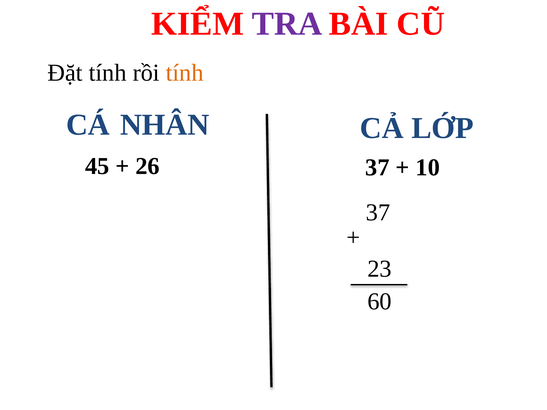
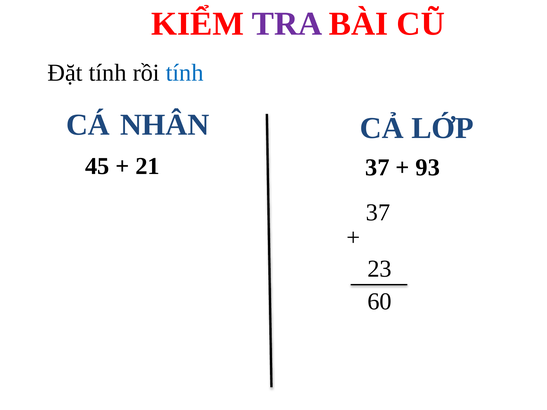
tính at (185, 73) colour: orange -> blue
26: 26 -> 21
10: 10 -> 93
